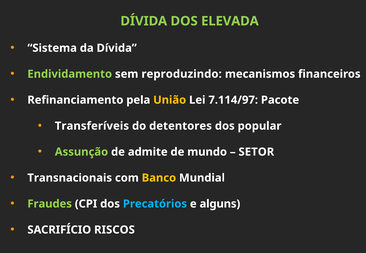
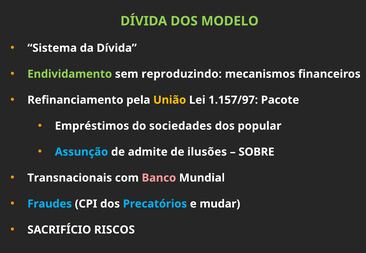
ELEVADA: ELEVADA -> MODELO
7.114/97: 7.114/97 -> 1.157/97
Transferíveis: Transferíveis -> Empréstimos
detentores: detentores -> sociedades
Assunção colour: light green -> light blue
mundo: mundo -> ilusões
SETOR: SETOR -> SOBRE
Banco colour: yellow -> pink
Fraudes colour: light green -> light blue
alguns: alguns -> mudar
